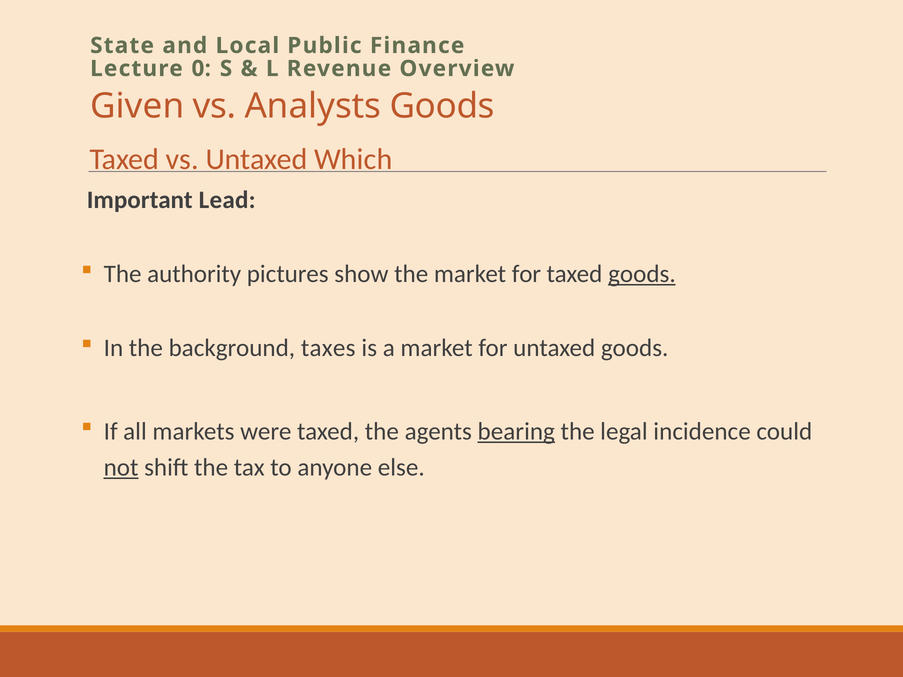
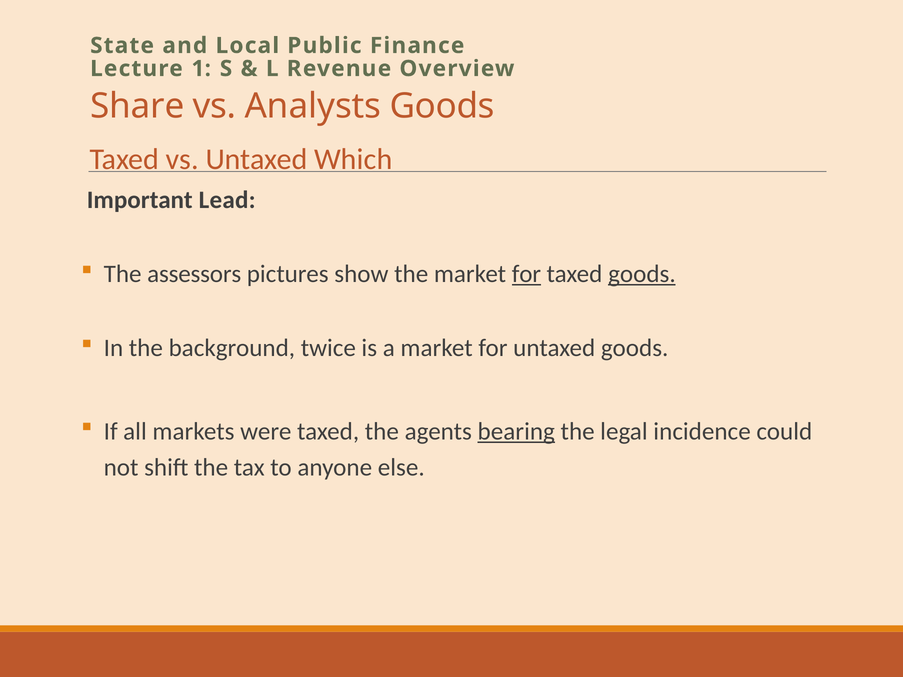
0: 0 -> 1
Given: Given -> Share
authority: authority -> assessors
for at (526, 274) underline: none -> present
taxes: taxes -> twice
not underline: present -> none
